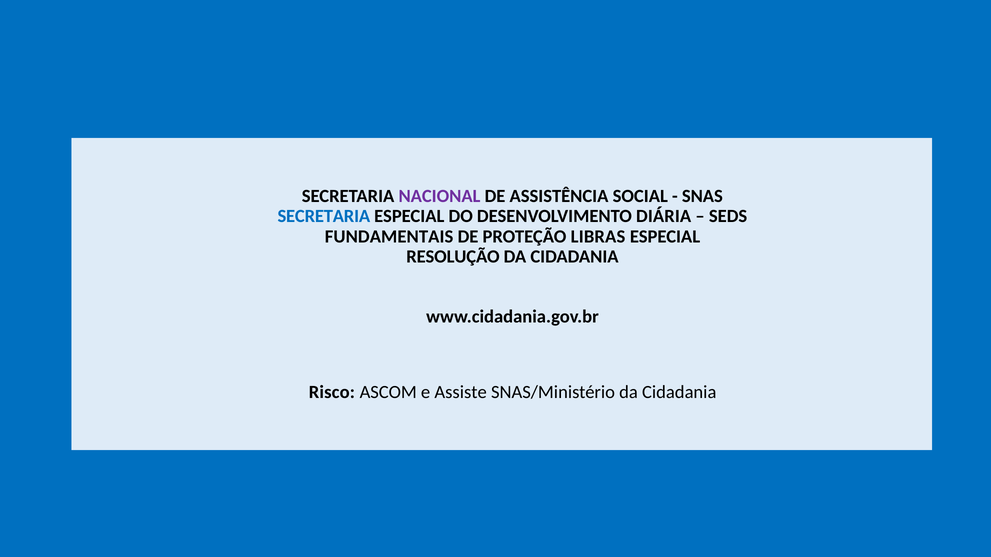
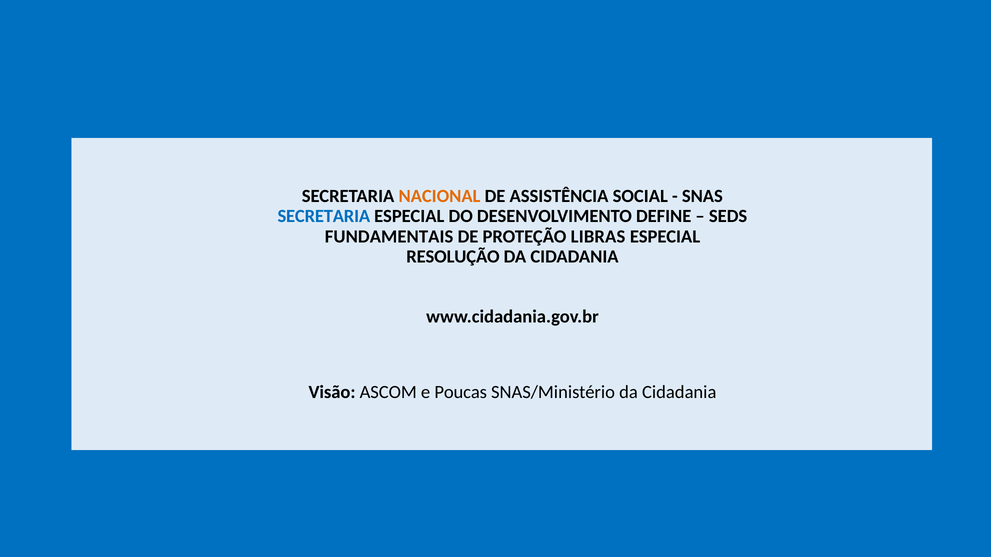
NACIONAL colour: purple -> orange
DIÁRIA: DIÁRIA -> DEFINE
Risco: Risco -> Visão
Assiste: Assiste -> Poucas
